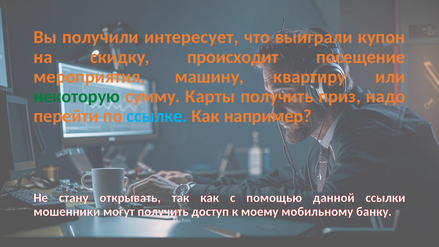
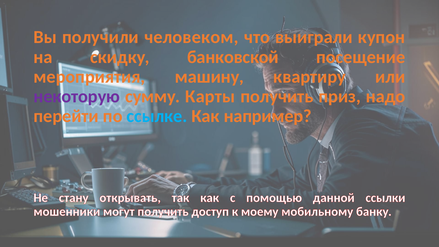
интересует: интересует -> человеком
происходит: происходит -> банковской
некоторую colour: green -> purple
